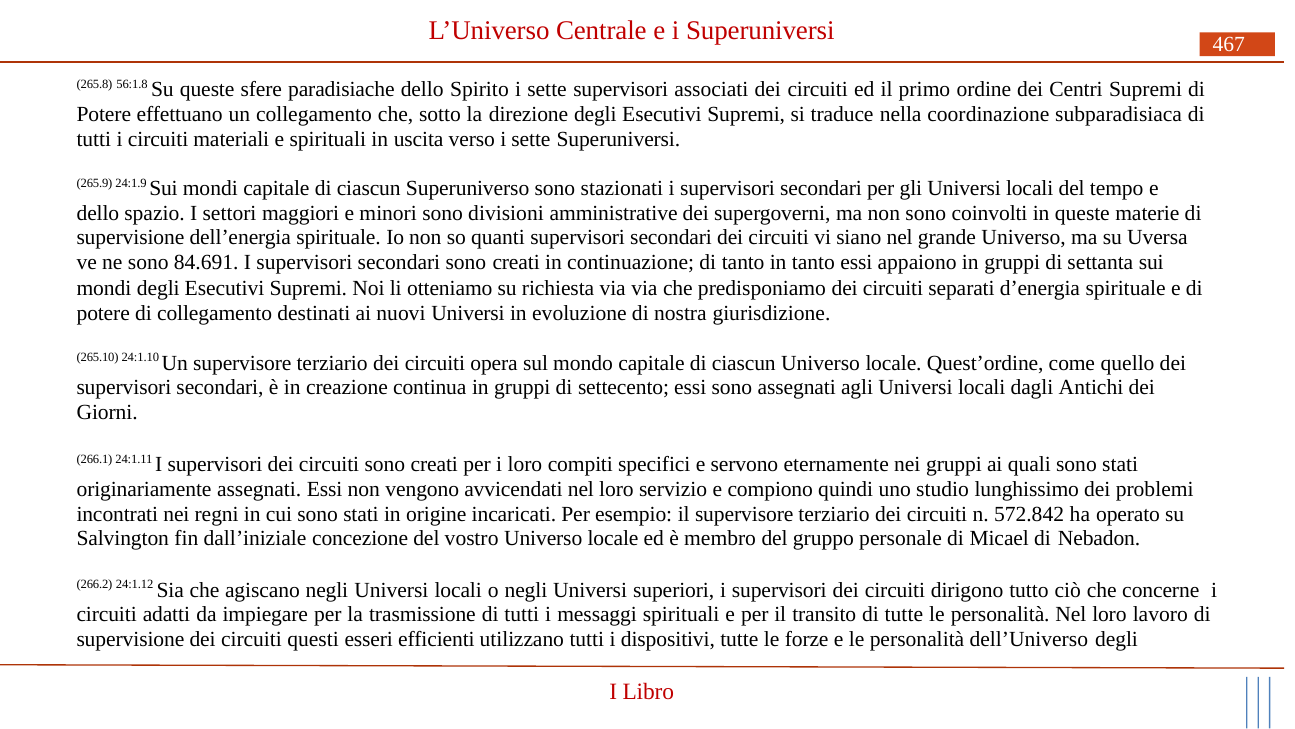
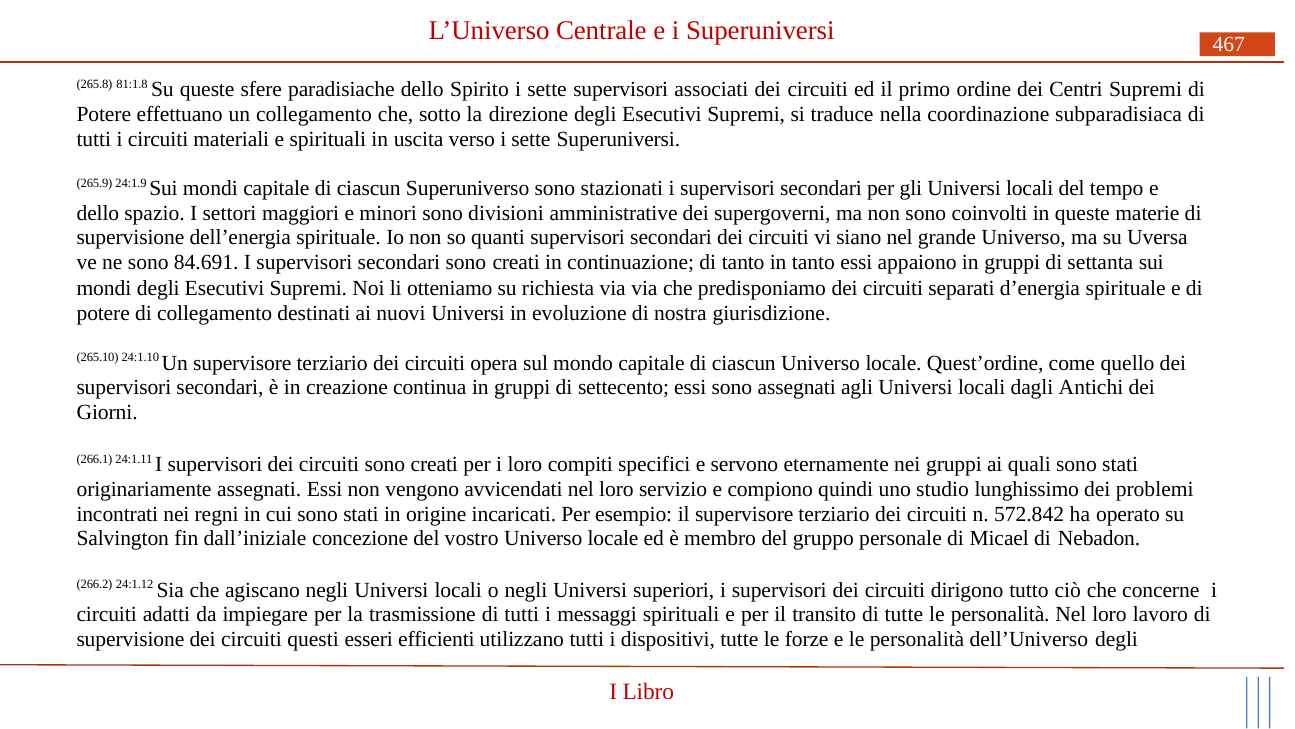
56:1.8: 56:1.8 -> 81:1.8
